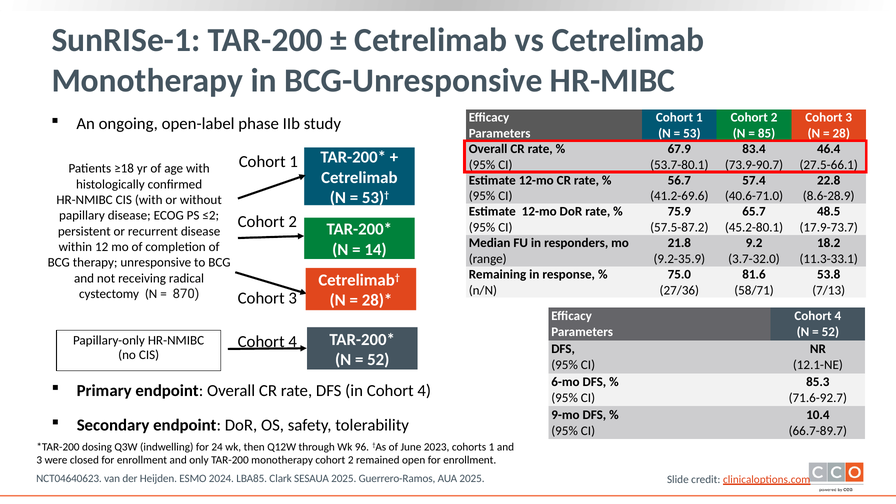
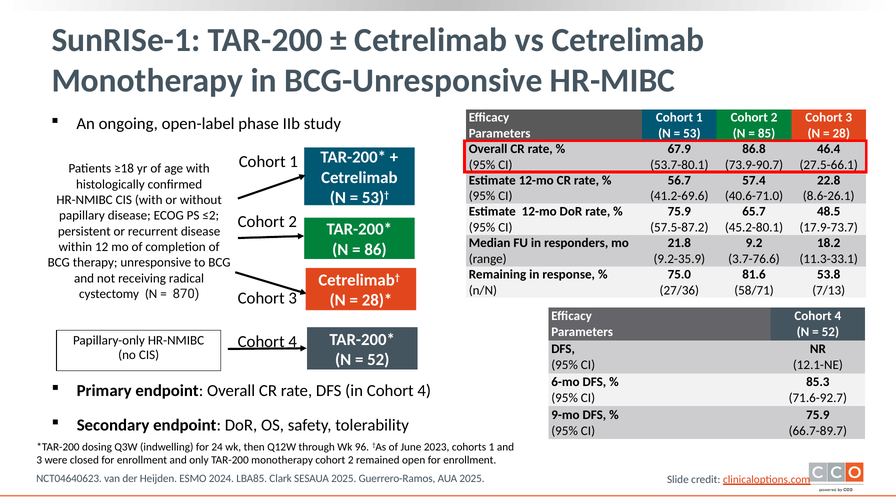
83.4: 83.4 -> 86.8
8.6-28.9: 8.6-28.9 -> 8.6-26.1
14: 14 -> 86
3.7-32.0: 3.7-32.0 -> 3.7-76.6
10.4 at (818, 415): 10.4 -> 75.9
